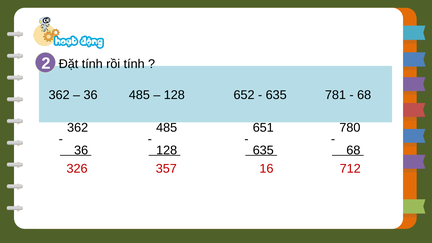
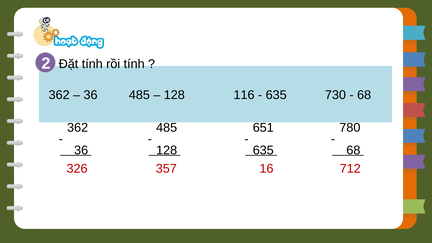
652: 652 -> 116
781: 781 -> 730
